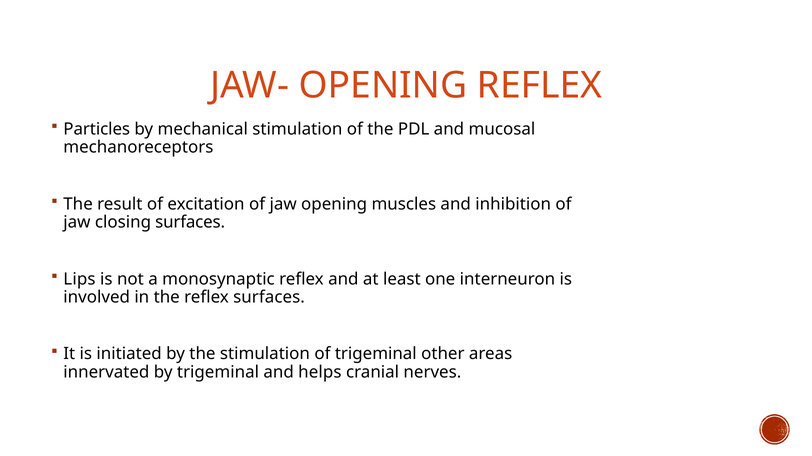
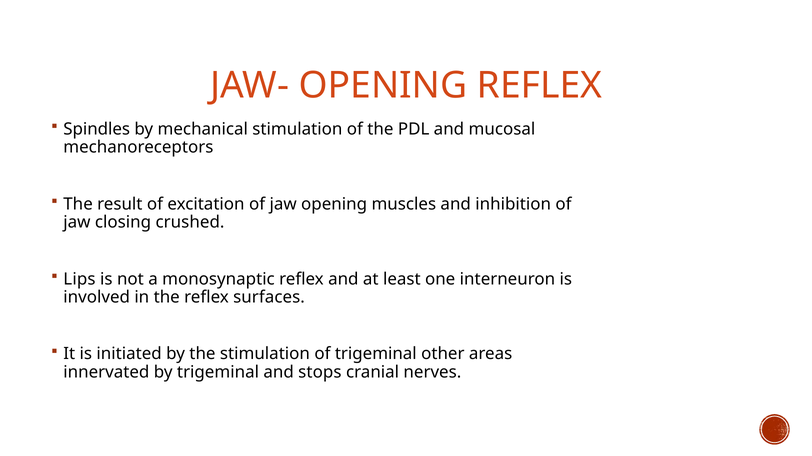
Particles: Particles -> Spindles
closing surfaces: surfaces -> crushed
helps: helps -> stops
